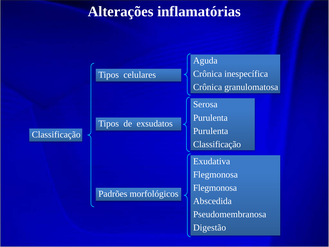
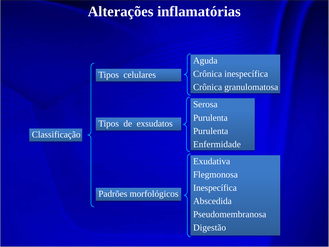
Classificação at (217, 144): Classificação -> Enfermidade
Flegmonosa at (215, 188): Flegmonosa -> Inespecífica
